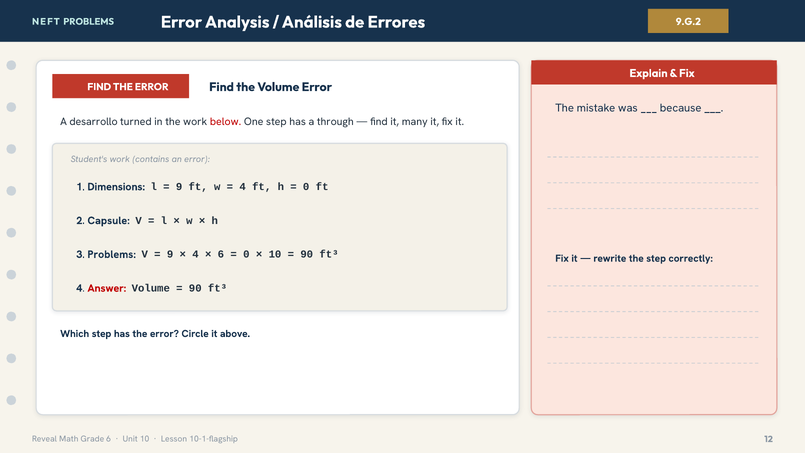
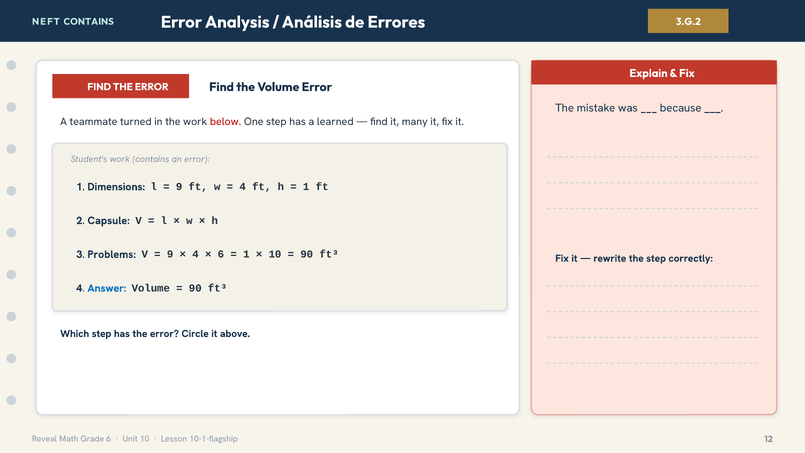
NEFT PROBLEMS: PROBLEMS -> CONTAINS
9.G.2: 9.G.2 -> 3.G.2
desarrollo: desarrollo -> teammate
through: through -> learned
0 at (306, 187): 0 -> 1
0 at (246, 254): 0 -> 1
Answer colour: red -> blue
